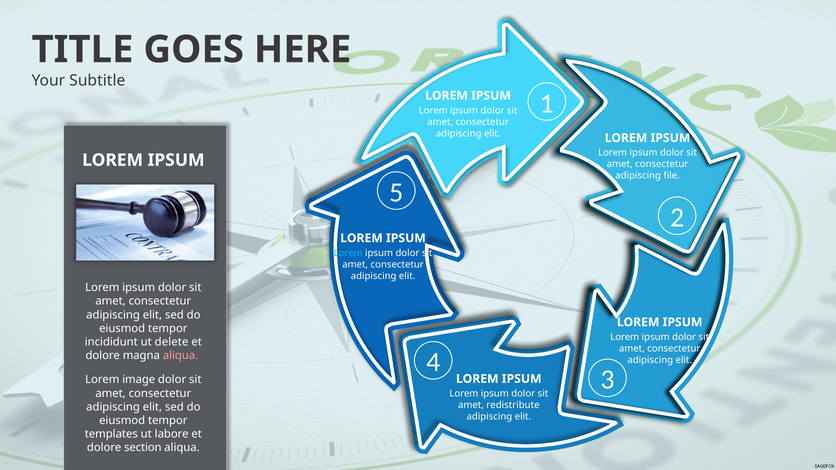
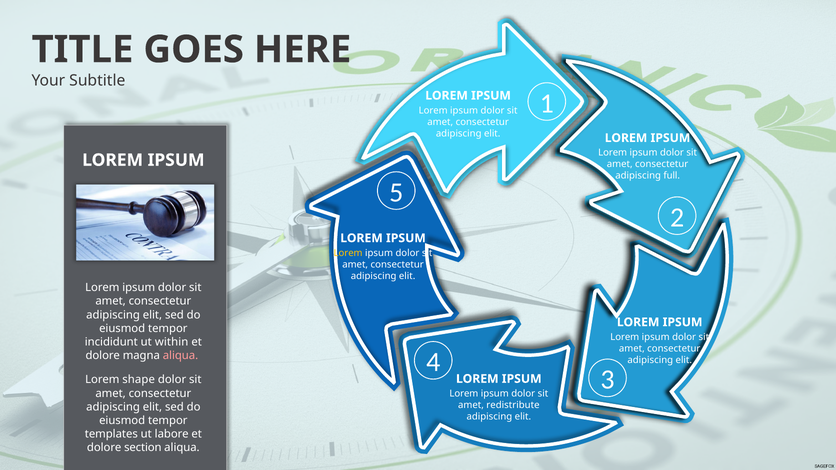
file: file -> full
Lorem at (348, 253) colour: light blue -> yellow
delete: delete -> within
image: image -> shape
